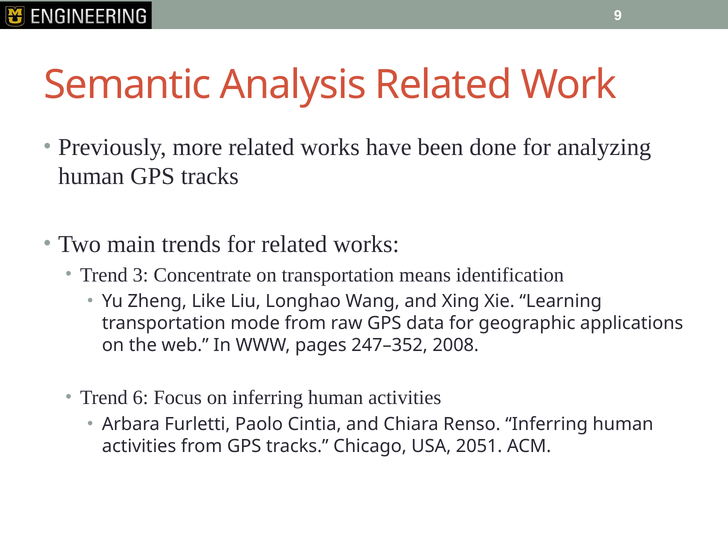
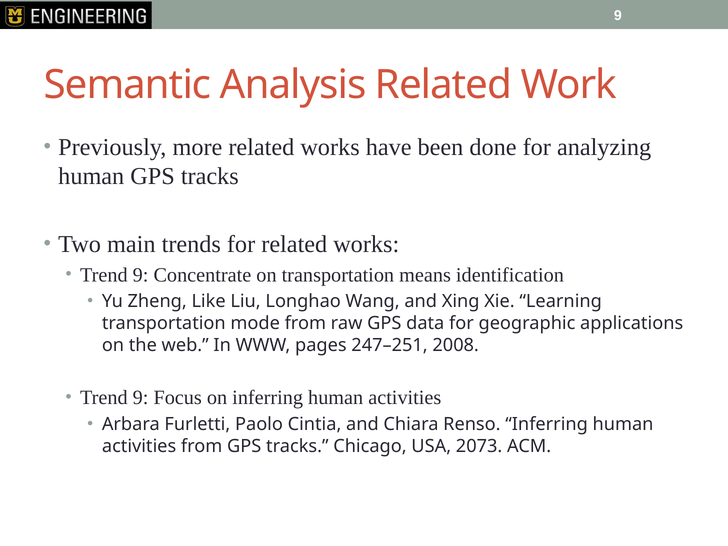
3 at (141, 275): 3 -> 9
247–352: 247–352 -> 247–251
6 at (141, 398): 6 -> 9
2051: 2051 -> 2073
